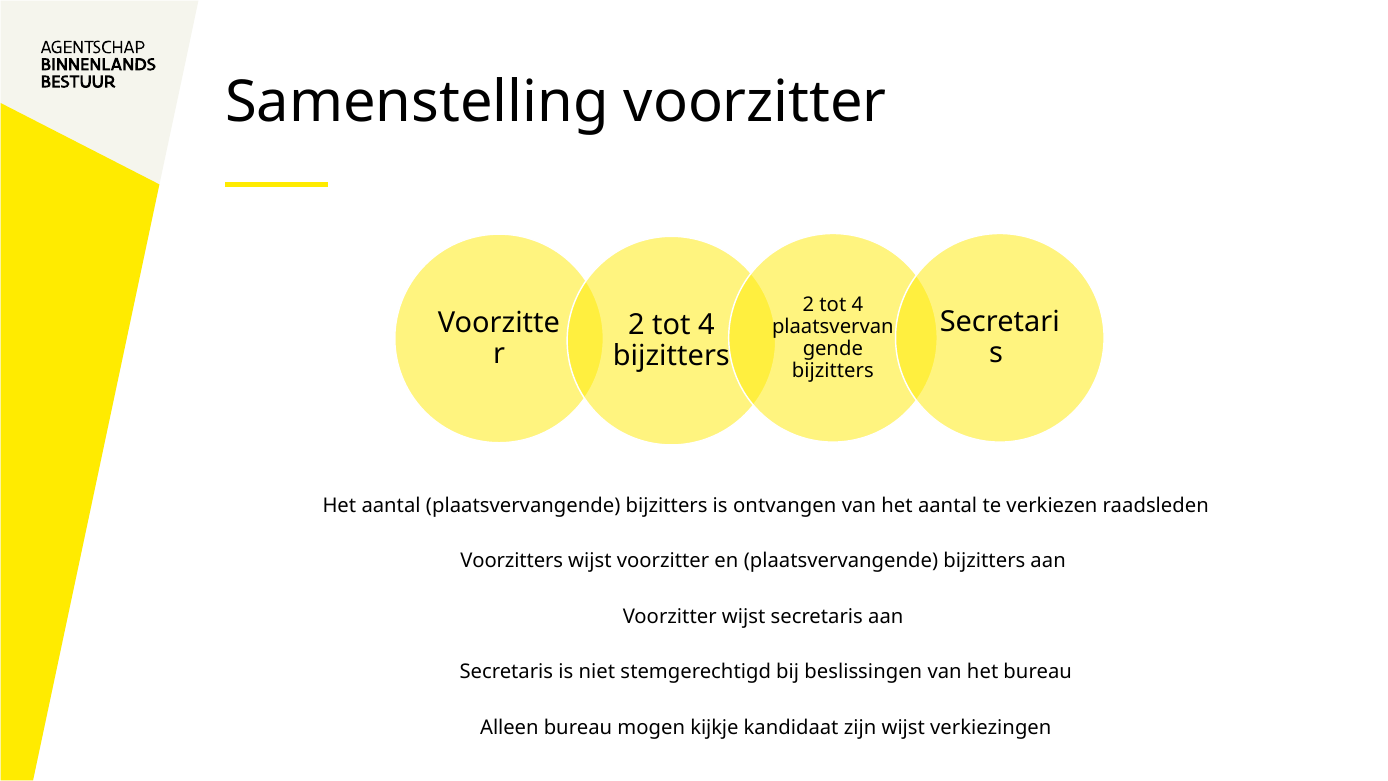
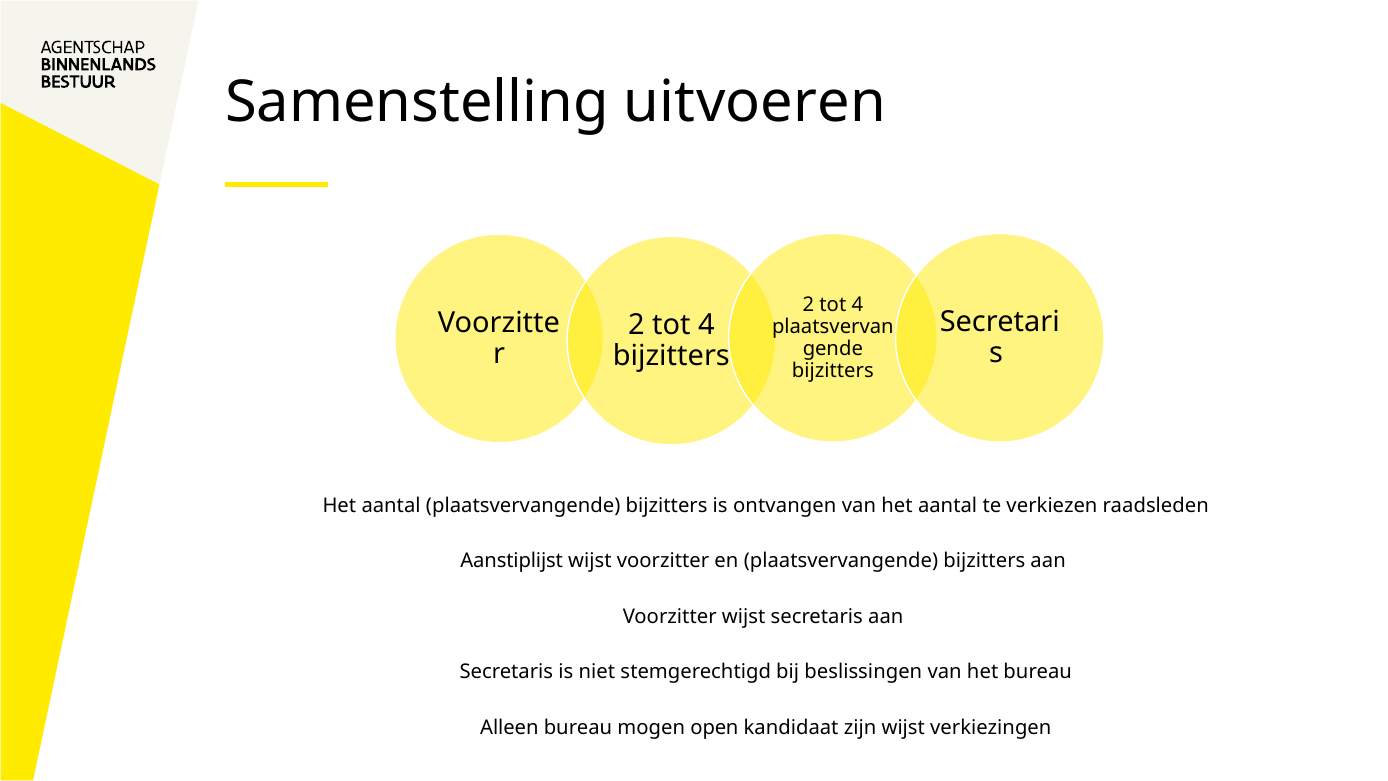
Samenstelling voorzitter: voorzitter -> uitvoeren
Voorzitters: Voorzitters -> Aanstiplijst
kijkje: kijkje -> open
